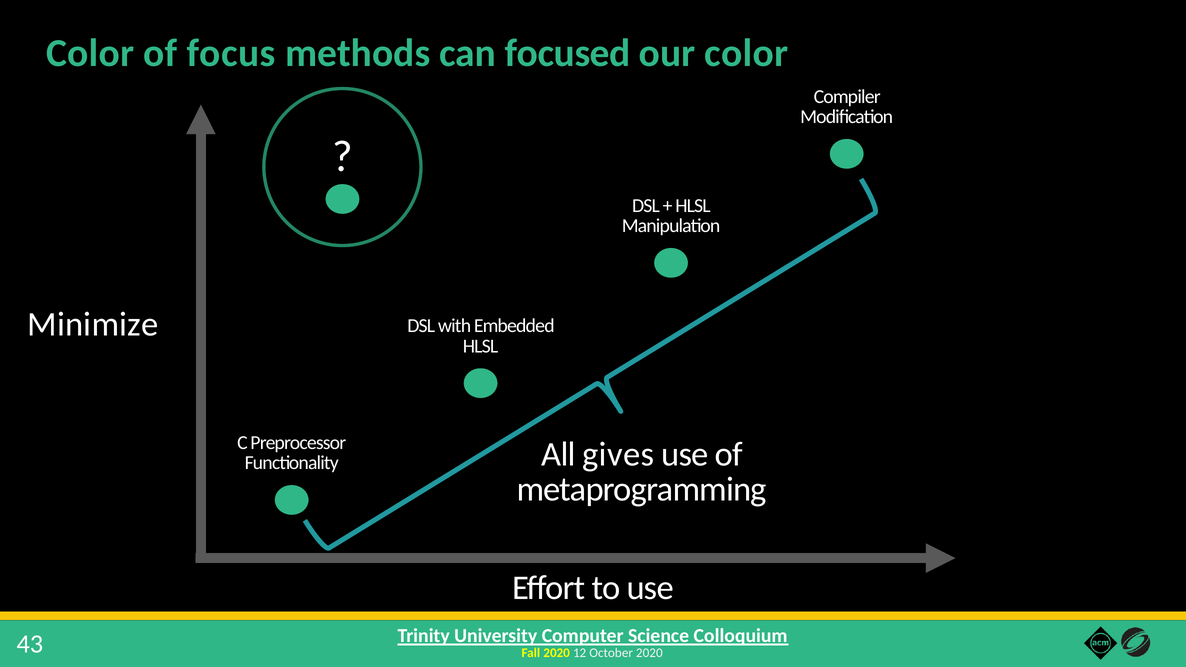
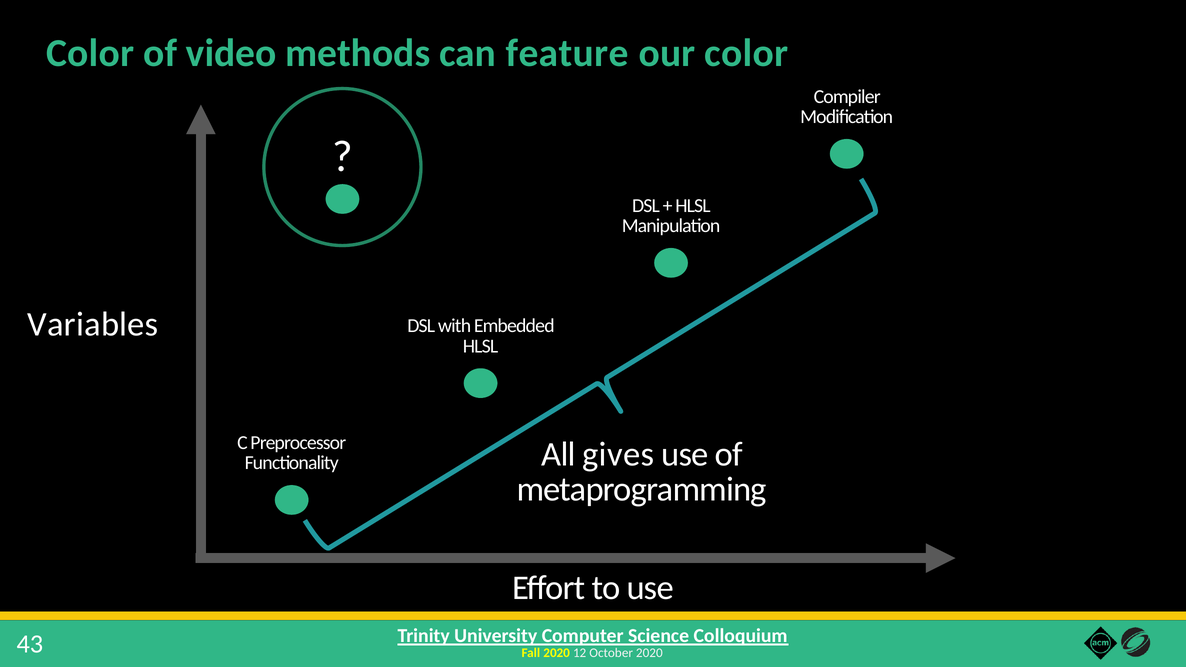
focus: focus -> video
focused: focused -> feature
Minimize: Minimize -> Variables
